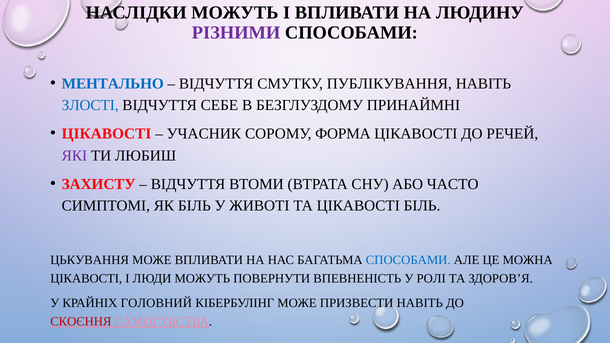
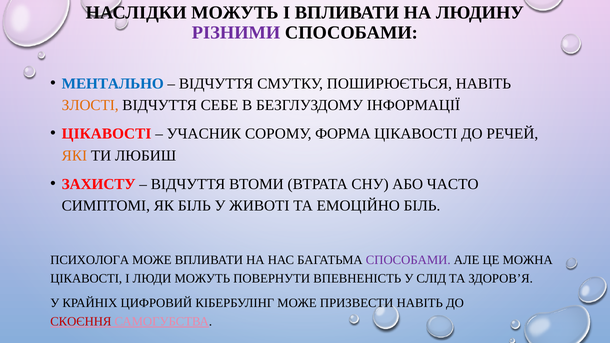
ПУБЛІКУВАННЯ: ПУБЛІКУВАННЯ -> ПОШИРЮЄТЬСЯ
ЗЛОСТІ colour: blue -> orange
ПРИНАЙМНІ: ПРИНАЙМНІ -> ІНФОРМАЦІЇ
ЯКІ colour: purple -> orange
ТА ЦІКАВОСТІ: ЦІКАВОСТІ -> ЕМОЦІЙНО
ЦЬКУВАННЯ: ЦЬКУВАННЯ -> ПСИХОЛОГА
СПОСОБАМИ at (408, 260) colour: blue -> purple
РОЛІ: РОЛІ -> СЛІД
ГОЛОВНИЙ: ГОЛОВНИЙ -> ЦИФРОВИЙ
